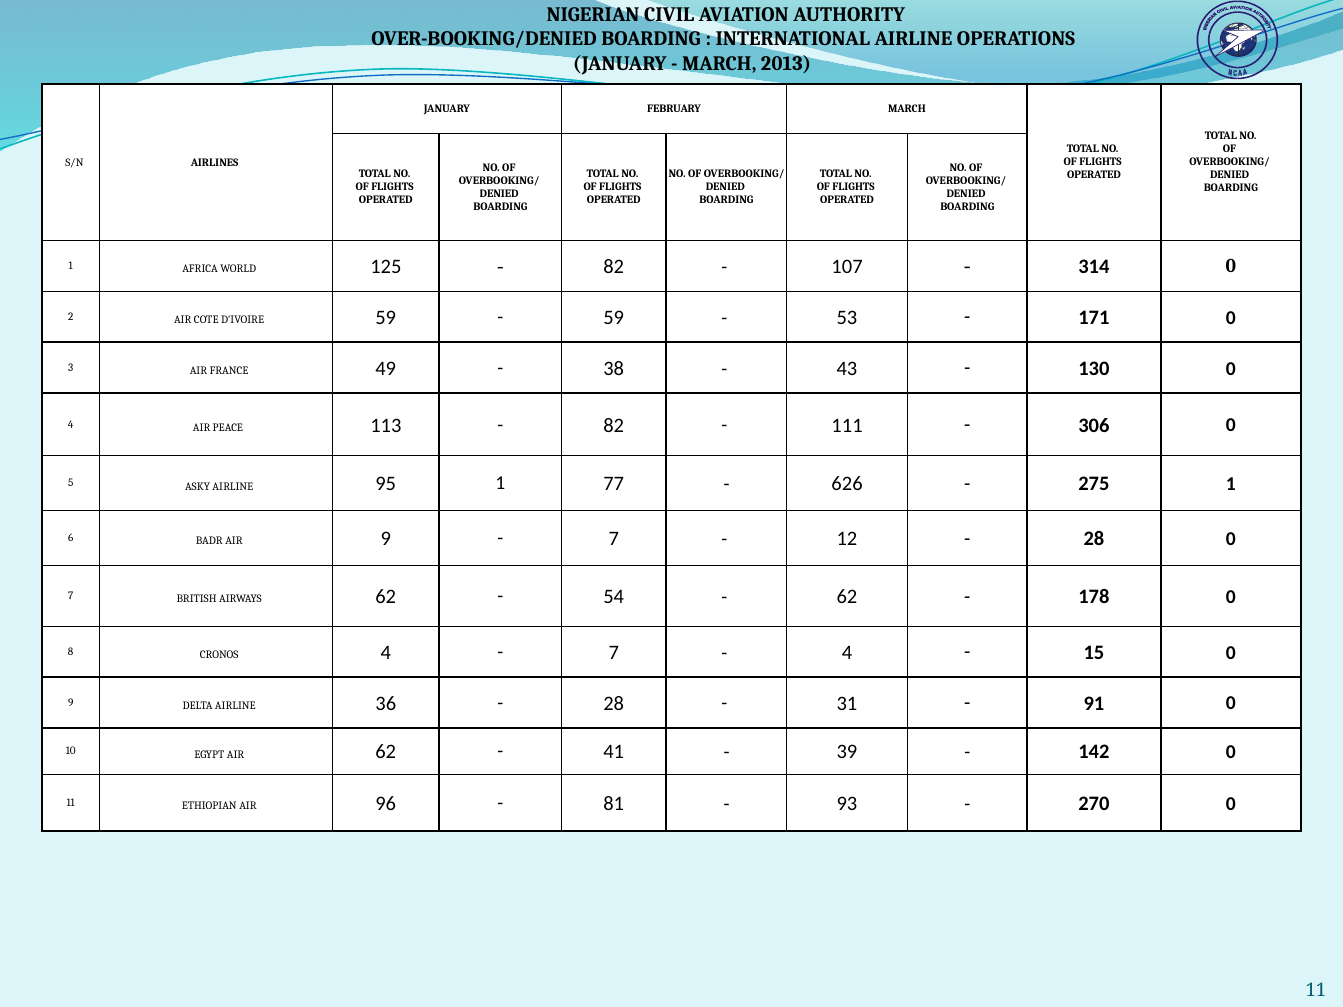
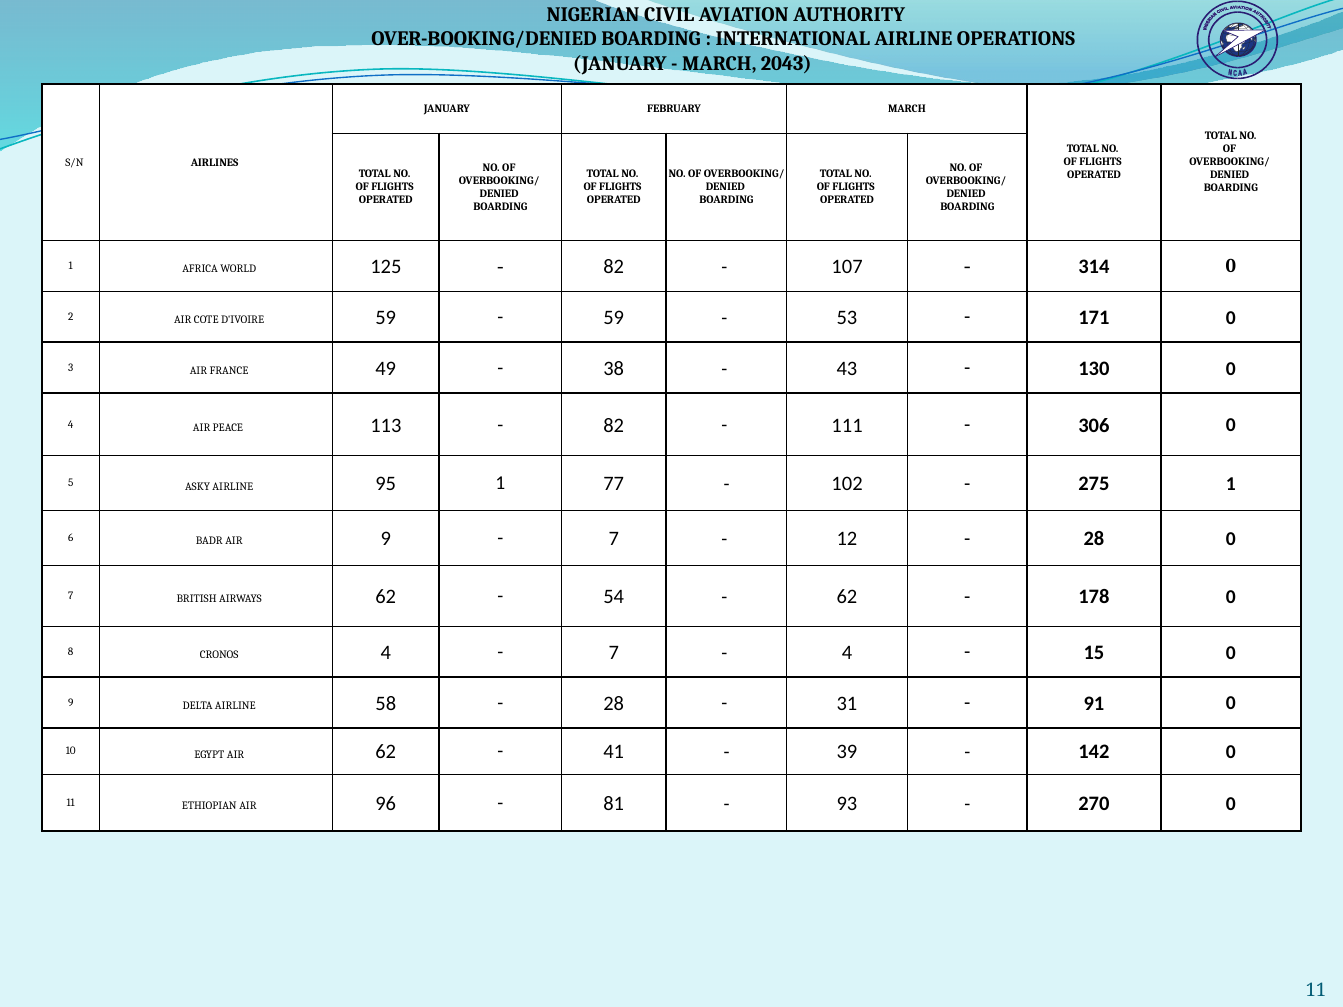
2013: 2013 -> 2043
626: 626 -> 102
36: 36 -> 58
